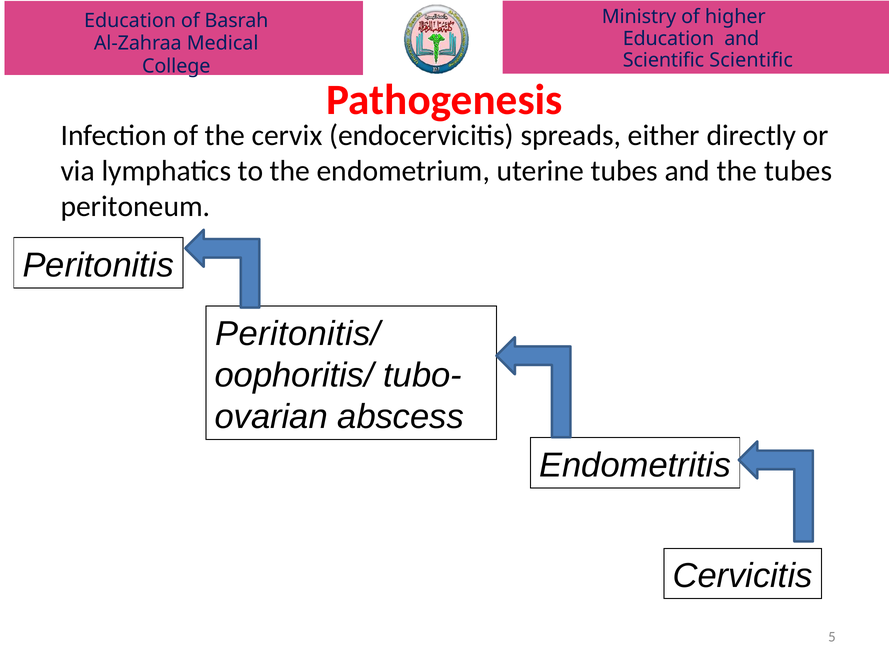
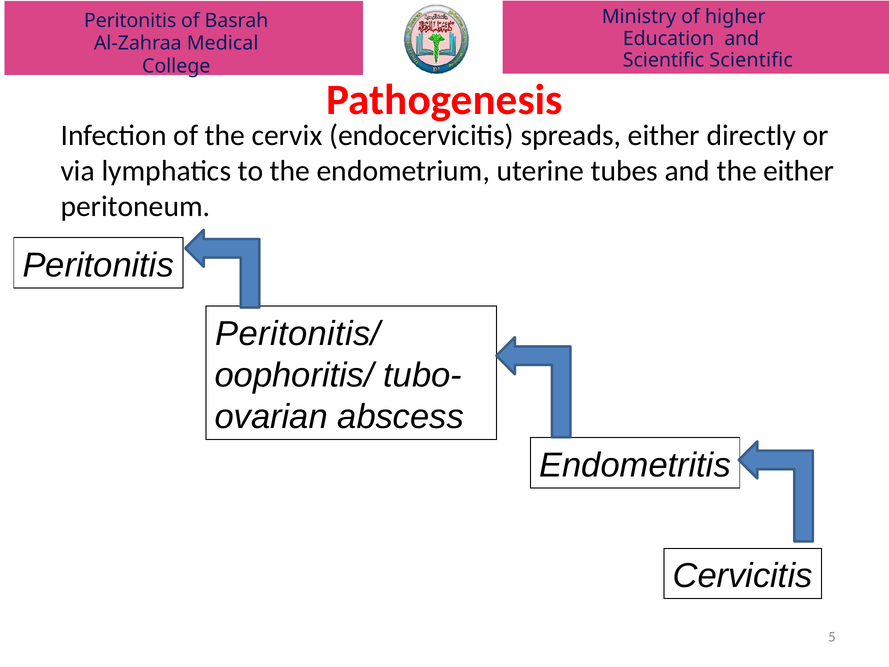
Education at (130, 21): Education -> Peritonitis
the tubes: tubes -> either
